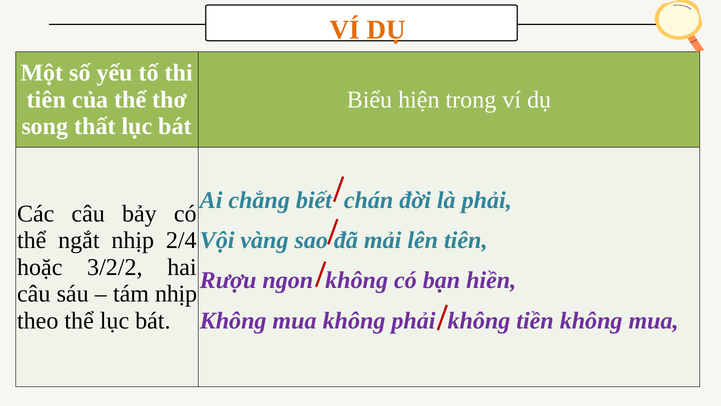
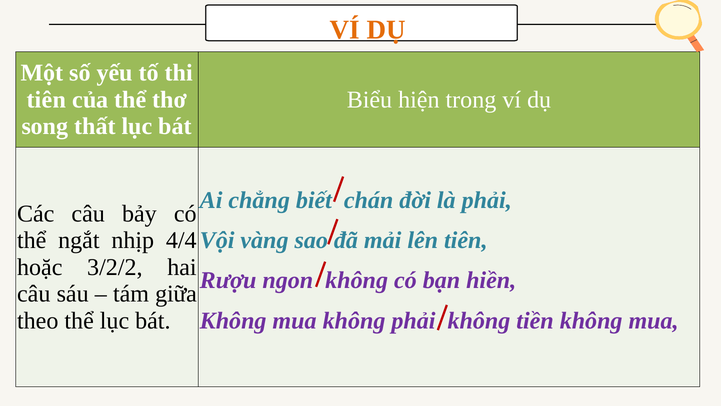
2/4: 2/4 -> 4/4
tám nhịp: nhịp -> giữa
